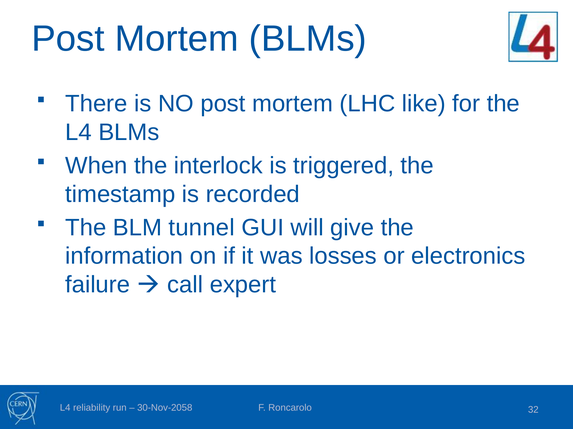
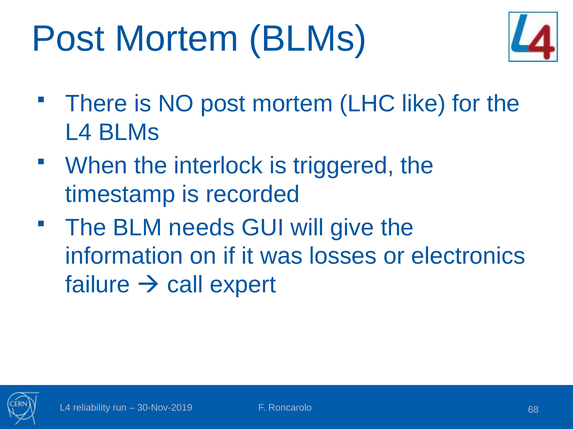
tunnel: tunnel -> needs
30-Nov-2058: 30-Nov-2058 -> 30-Nov-2019
32: 32 -> 68
